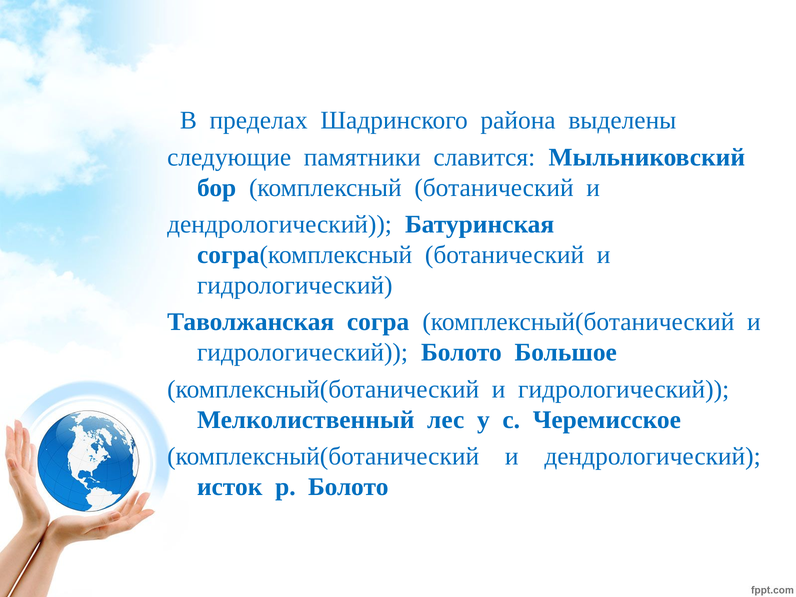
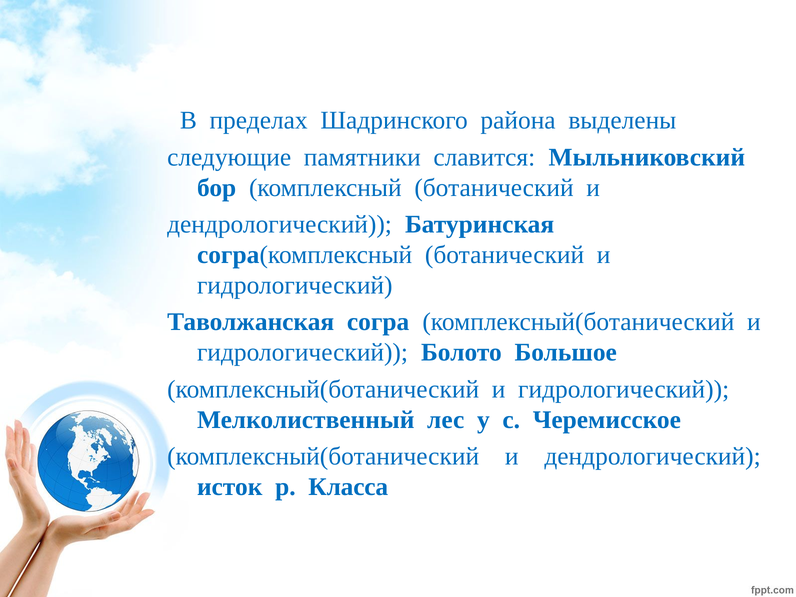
р Болото: Болото -> Класса
